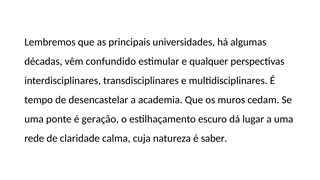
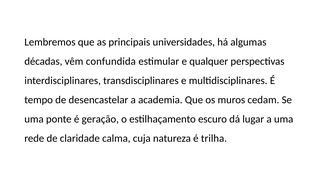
confundido: confundido -> confundida
saber: saber -> trilha
